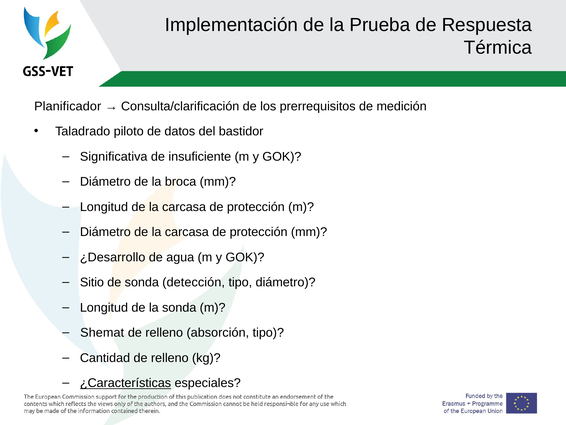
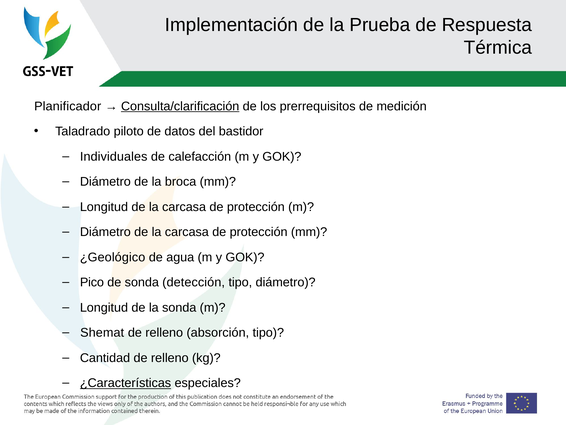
Consulta/clarificación underline: none -> present
Significativa: Significativa -> Individuales
insuficiente: insuficiente -> calefacción
¿Desarrollo: ¿Desarrollo -> ¿Geológico
Sitio: Sitio -> Pico
